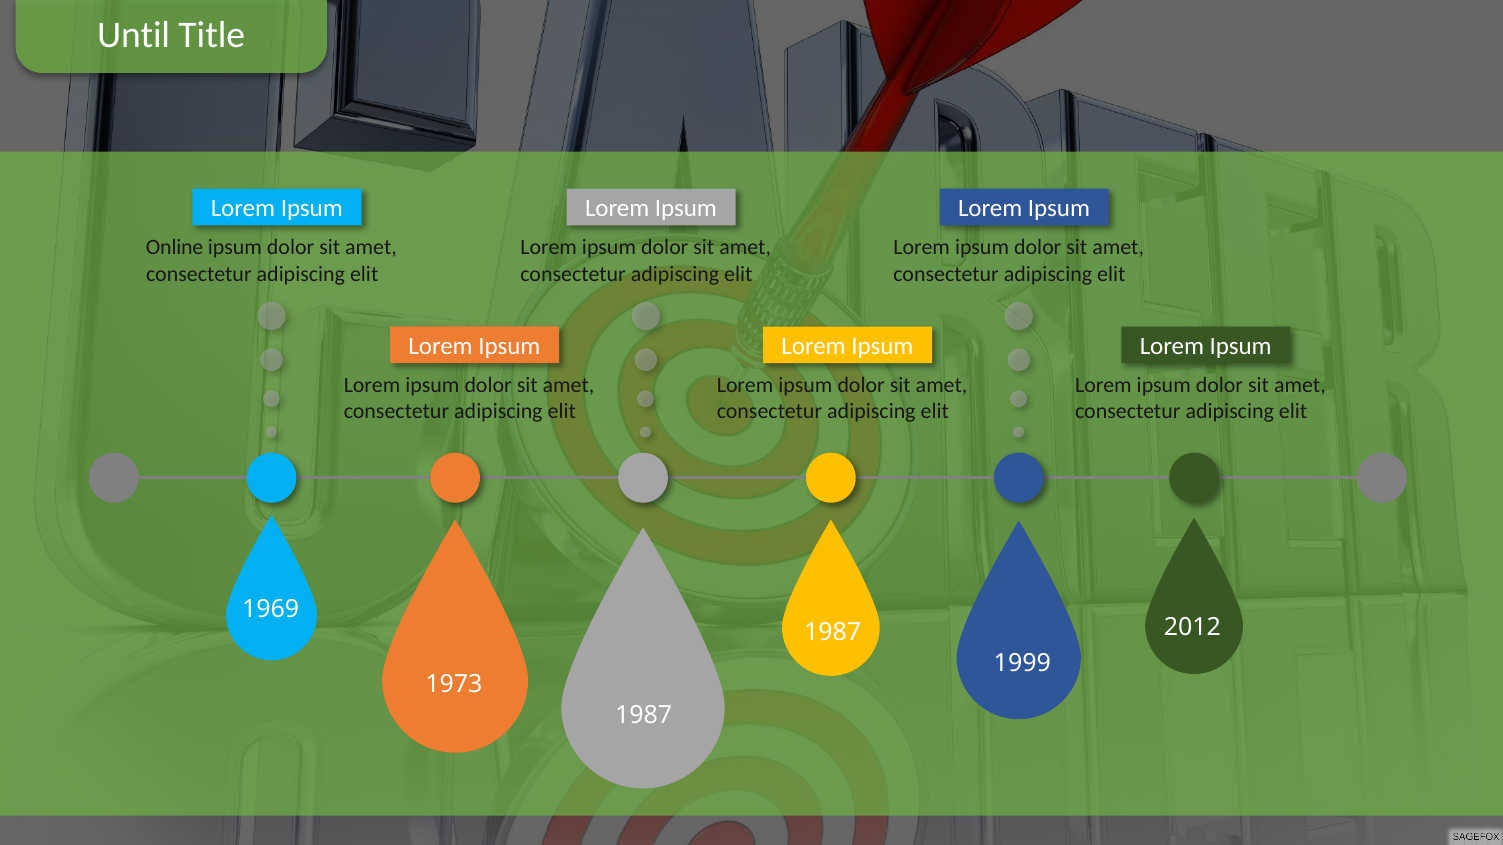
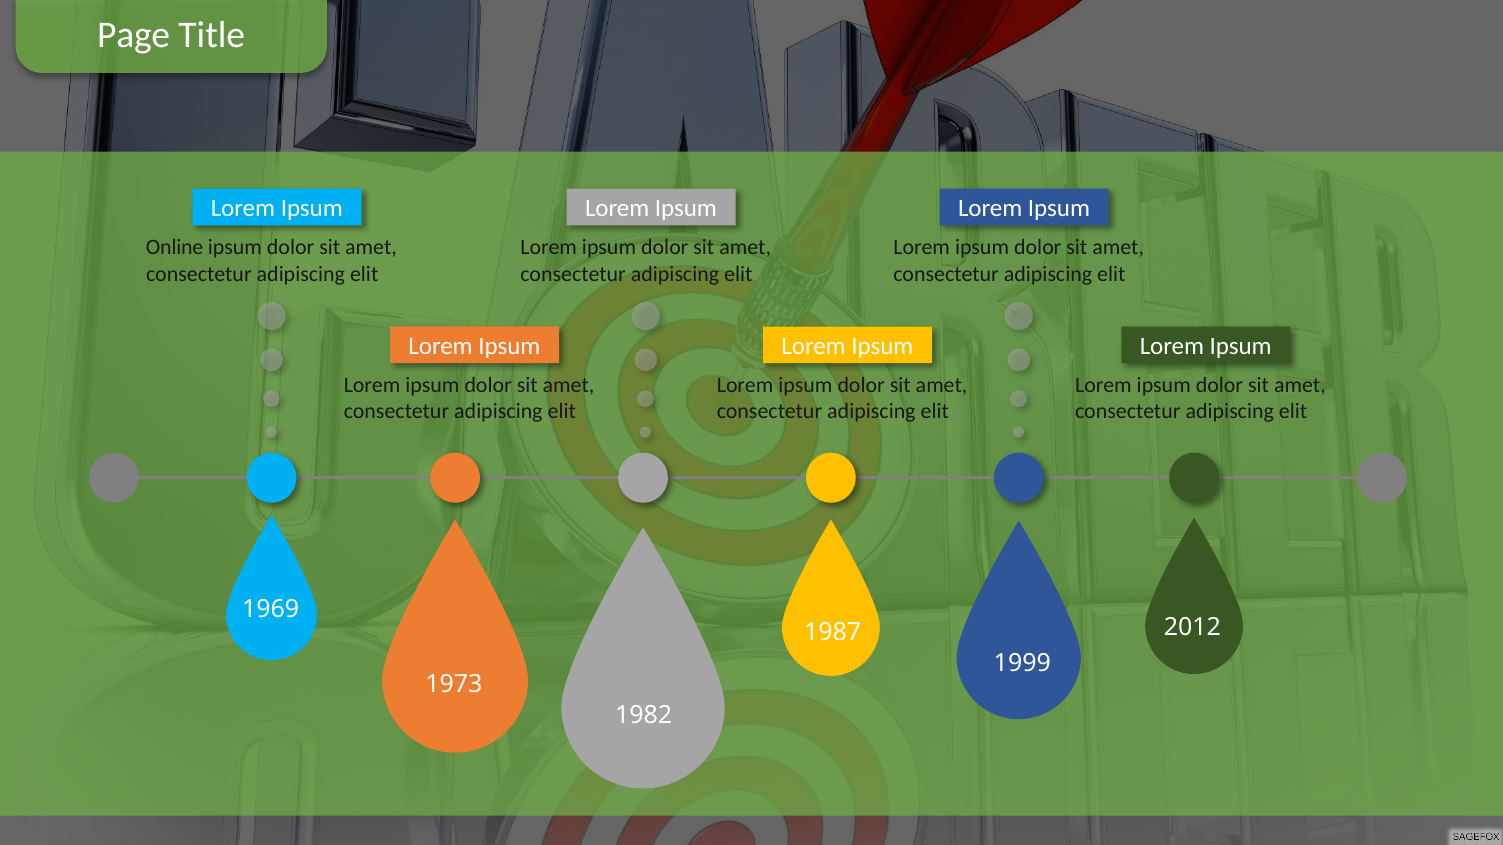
Until: Until -> Page
1987 at (644, 716): 1987 -> 1982
